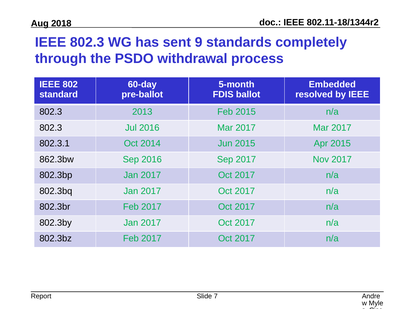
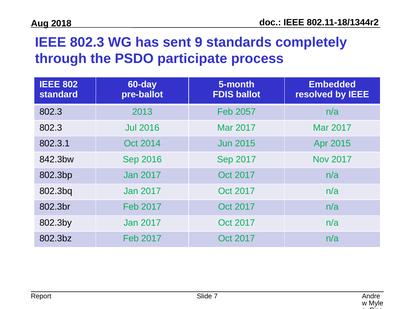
withdrawal: withdrawal -> participate
Feb 2015: 2015 -> 2057
862.3bw: 862.3bw -> 842.3bw
